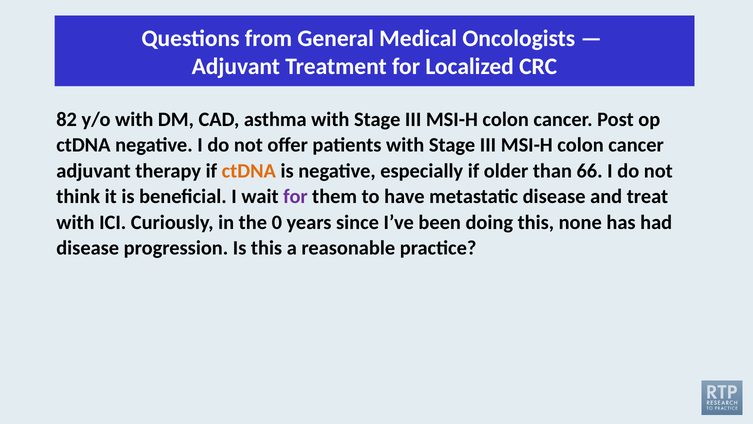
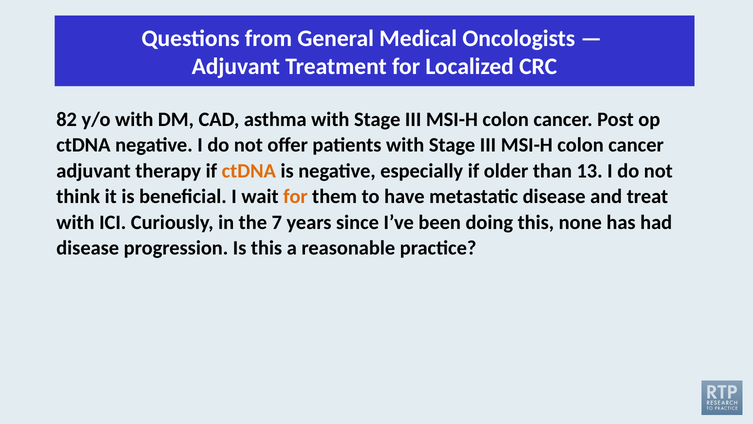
66: 66 -> 13
for at (295, 196) colour: purple -> orange
0: 0 -> 7
